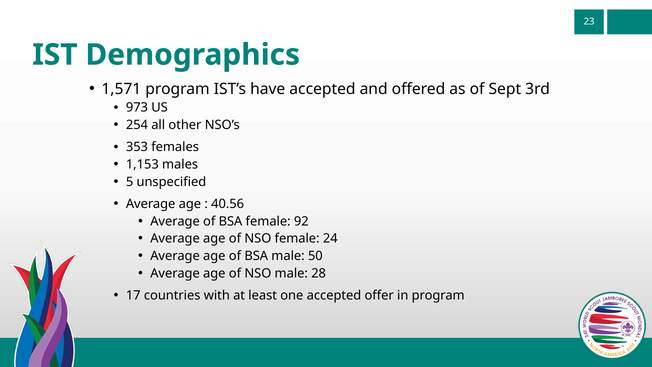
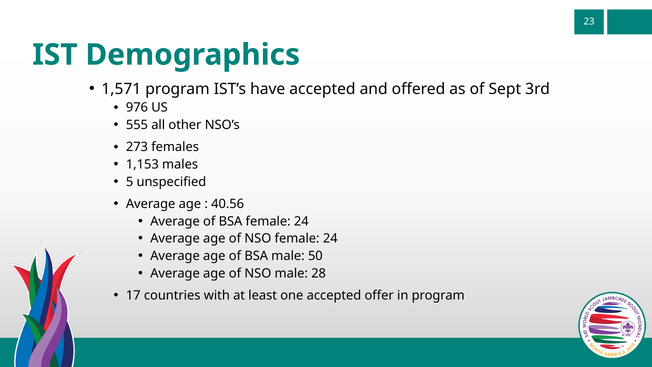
973: 973 -> 976
254: 254 -> 555
353: 353 -> 273
BSA female 92: 92 -> 24
